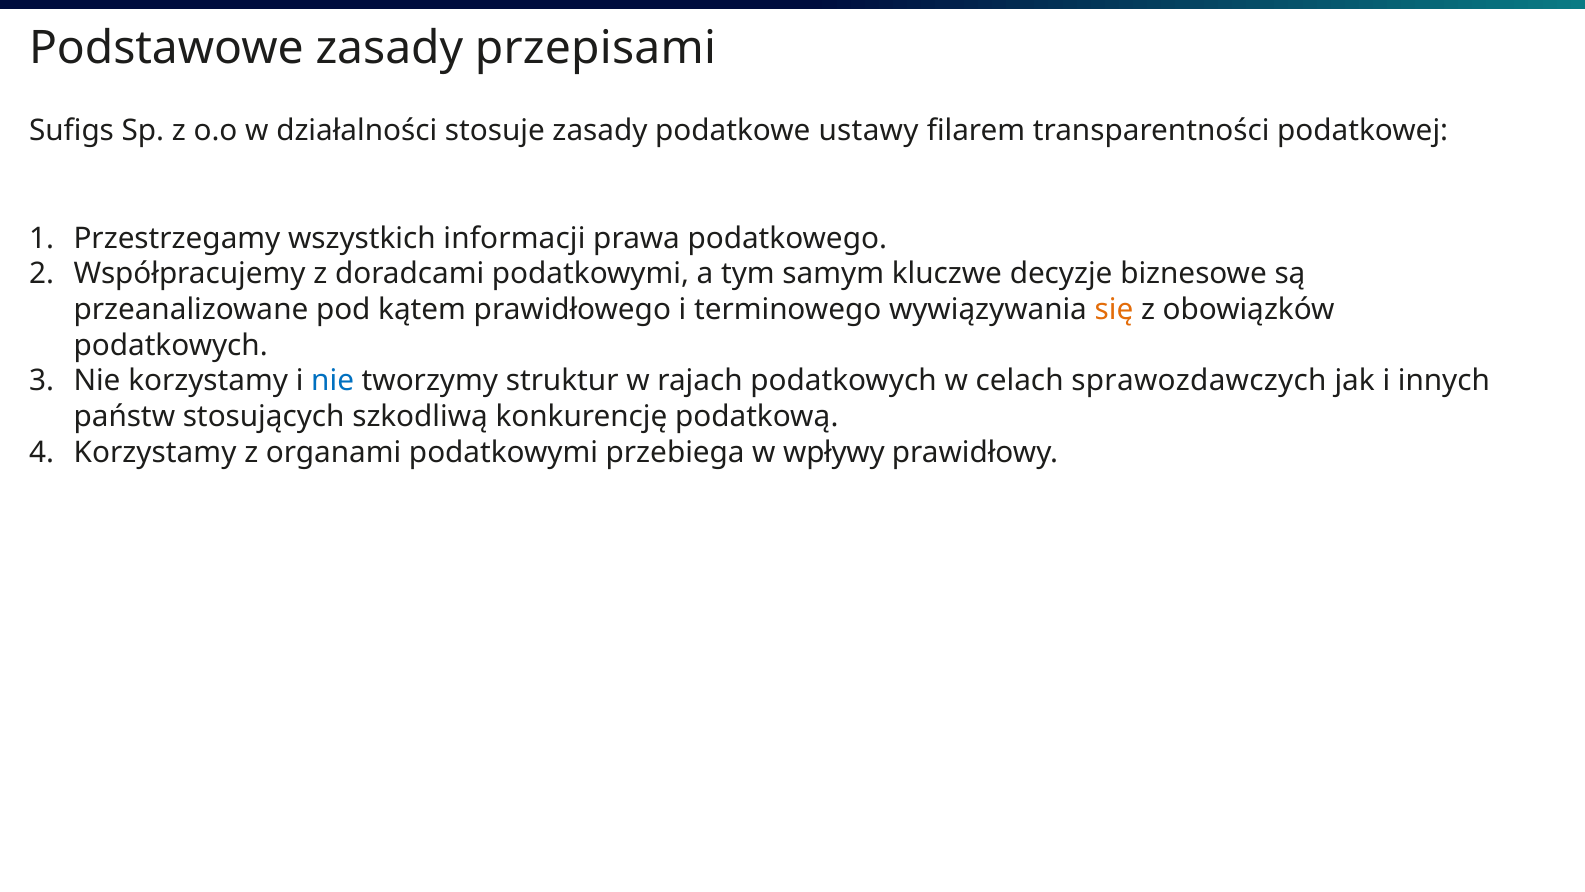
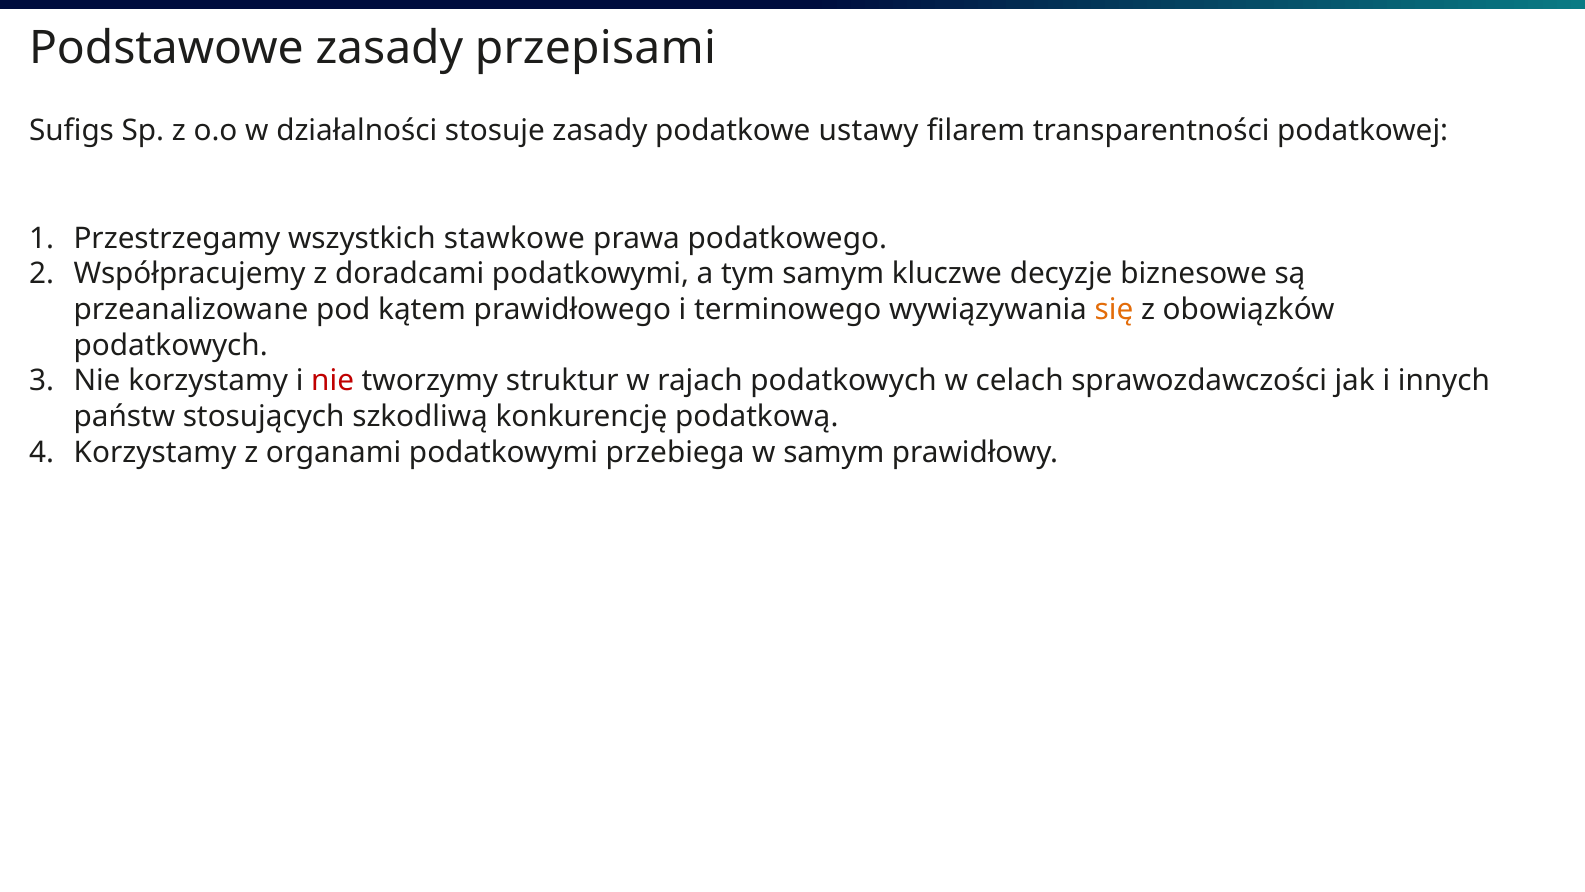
informacji: informacji -> stawkowe
nie at (333, 381) colour: blue -> red
sprawozdawczych: sprawozdawczych -> sprawozdawczości
w wpływy: wpływy -> samym
